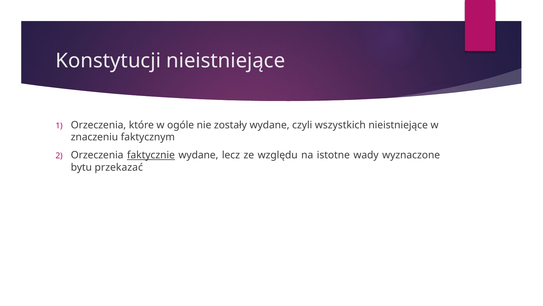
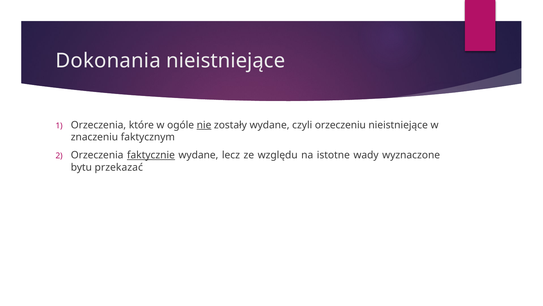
Konstytucji: Konstytucji -> Dokonania
nie underline: none -> present
wszystkich: wszystkich -> orzeczeniu
